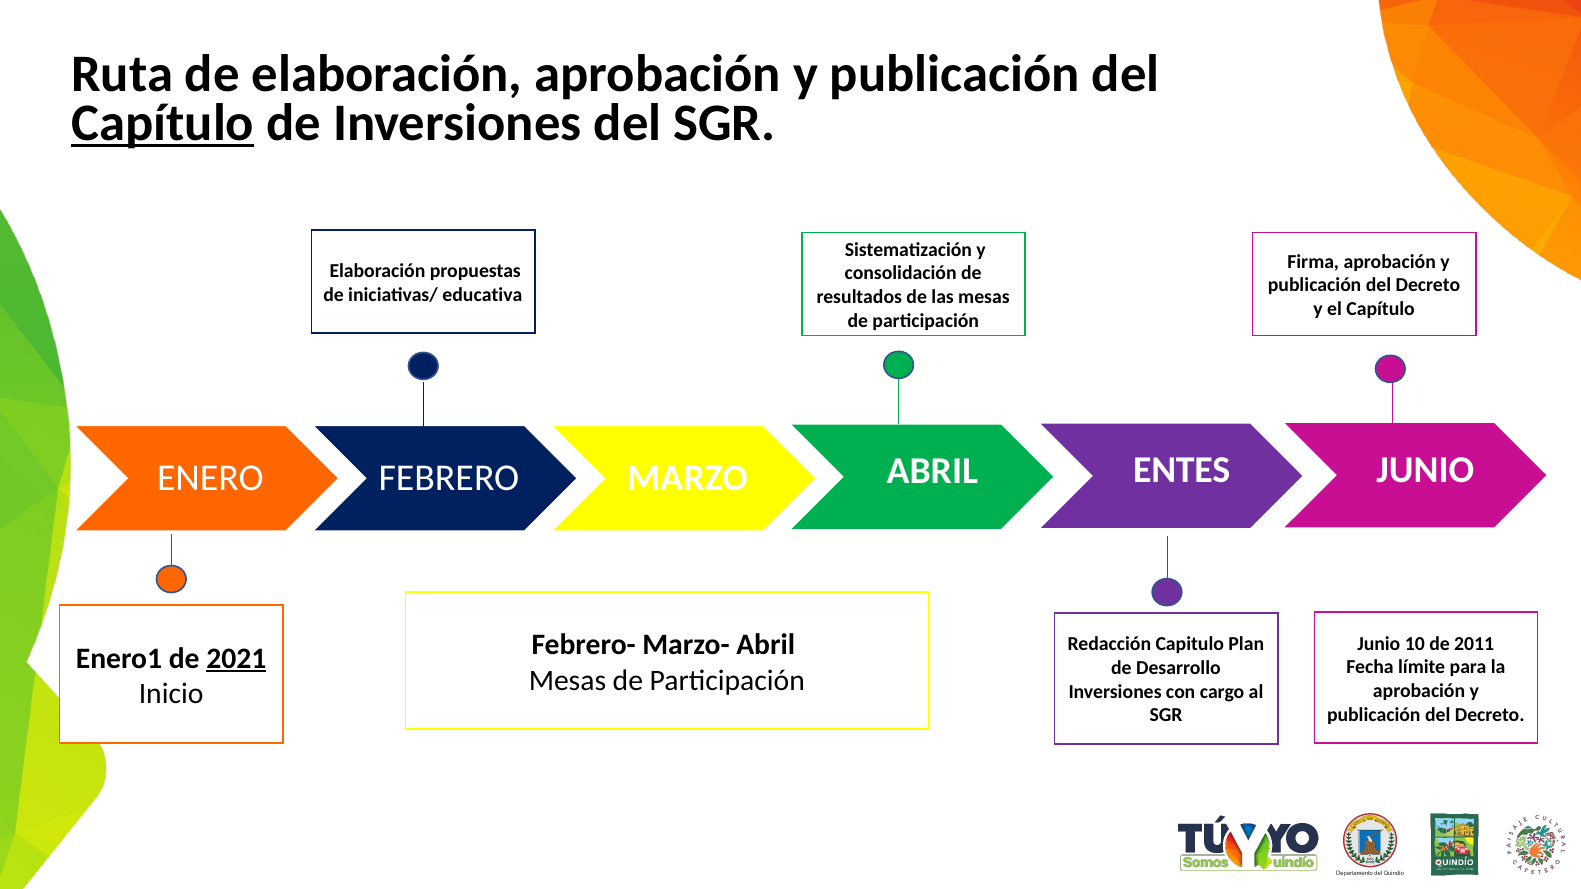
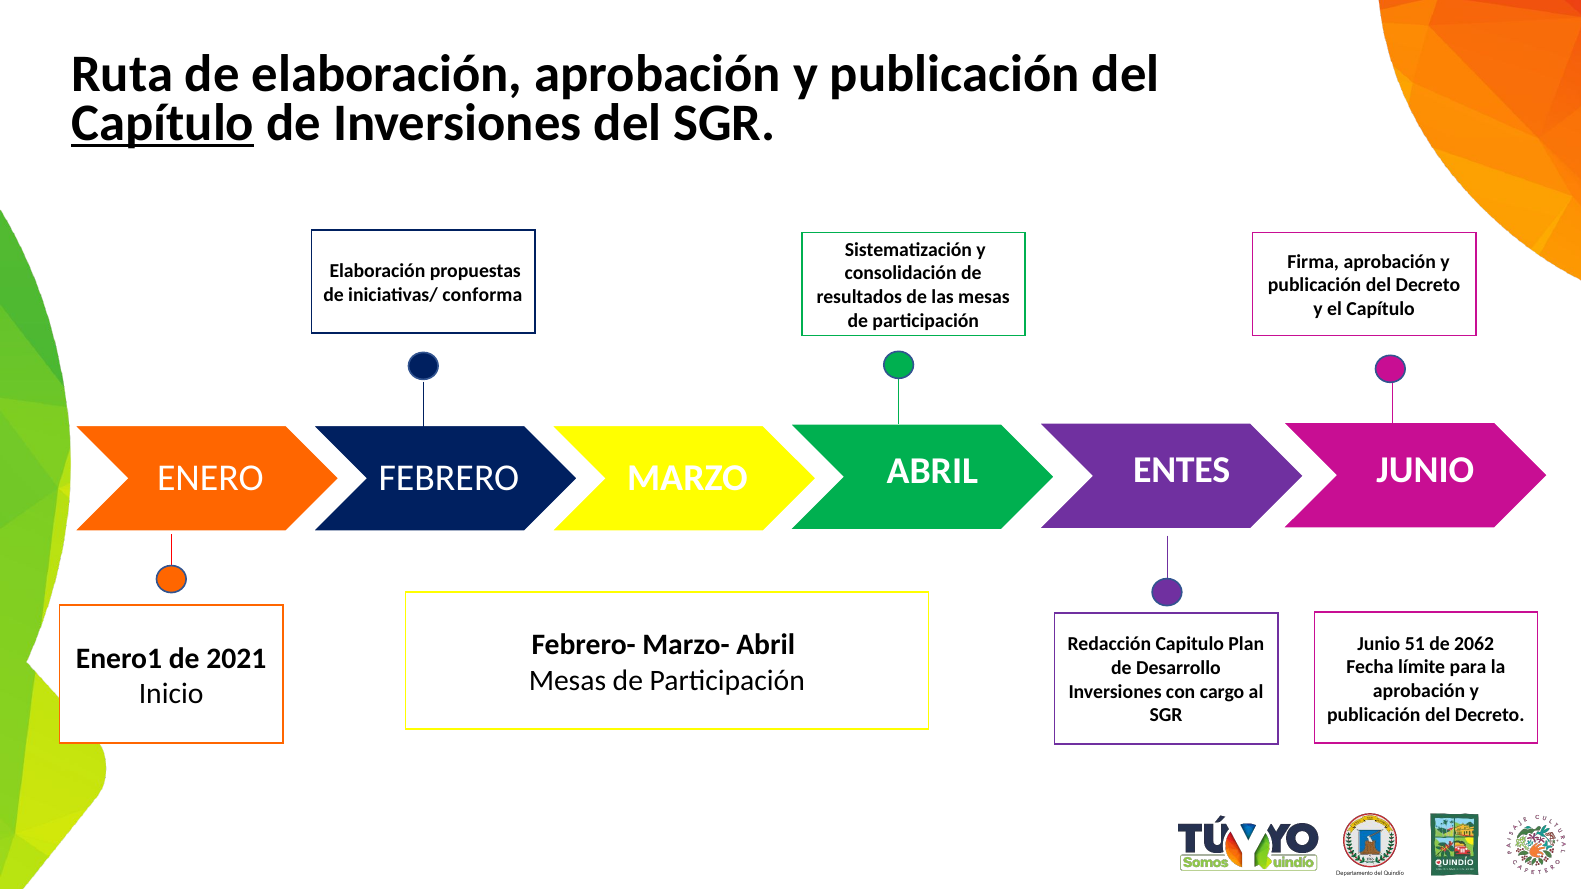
educativa: educativa -> conforma
10: 10 -> 51
2011: 2011 -> 2062
2021 underline: present -> none
